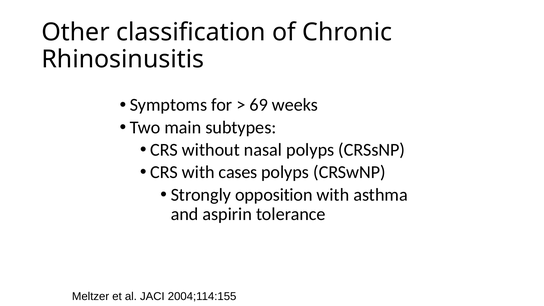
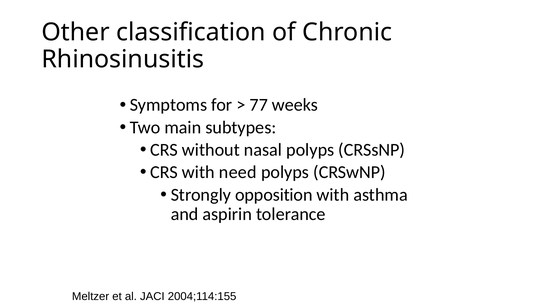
69: 69 -> 77
cases: cases -> need
